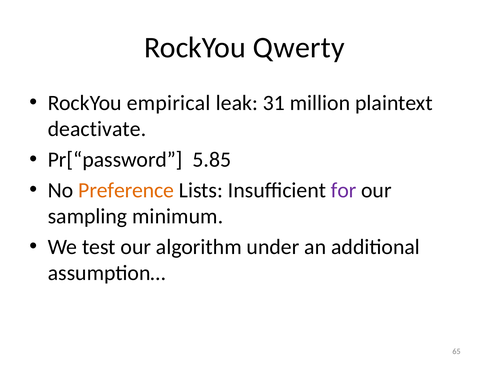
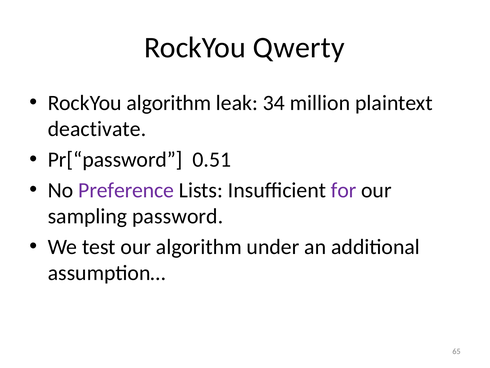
RockYou empirical: empirical -> algorithm
31: 31 -> 34
5.85: 5.85 -> 0.51
Preference colour: orange -> purple
minimum: minimum -> password
